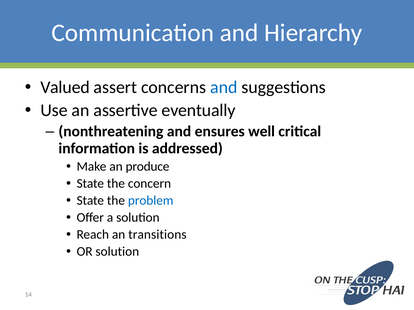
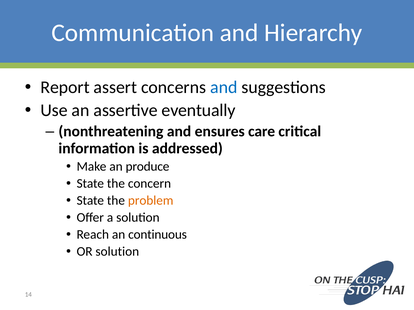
Valued: Valued -> Report
well: well -> care
problem colour: blue -> orange
transitions: transitions -> continuous
